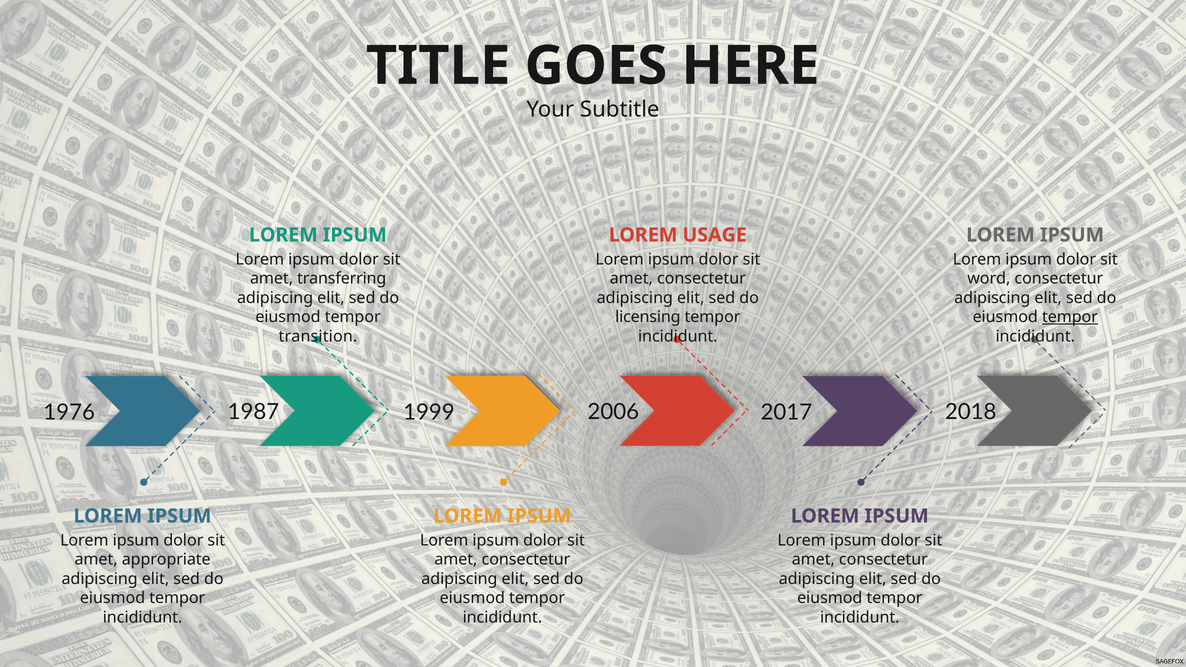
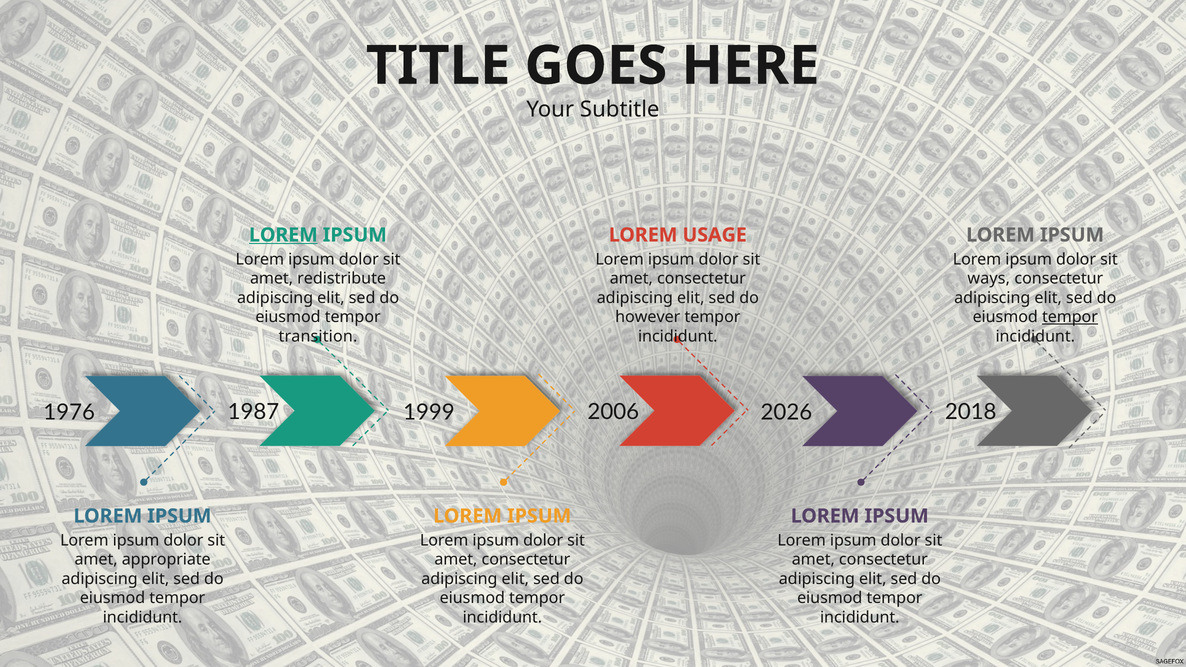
LOREM at (283, 235) underline: none -> present
transferring: transferring -> redistribute
word: word -> ways
licensing: licensing -> however
2017: 2017 -> 2026
